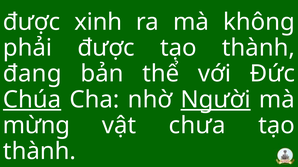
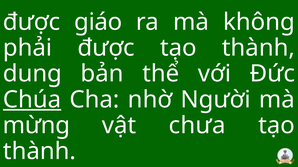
xinh: xinh -> giáo
đang: đang -> dung
Người underline: present -> none
